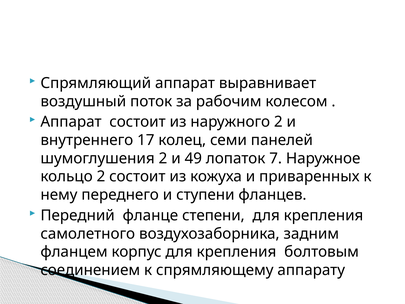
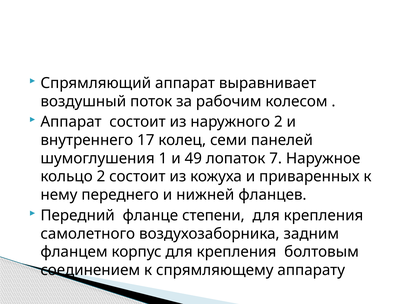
шумоглушения 2: 2 -> 1
ступени: ступени -> нижней
